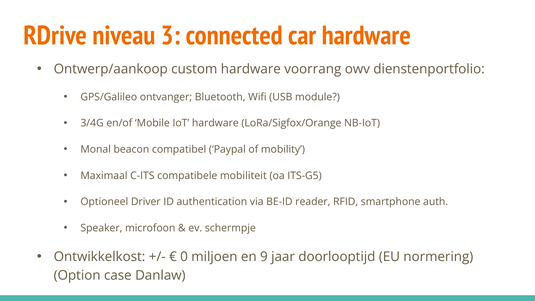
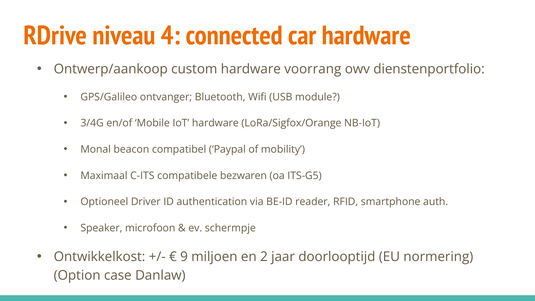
3: 3 -> 4
mobiliteit: mobiliteit -> bezwaren
0: 0 -> 9
9: 9 -> 2
